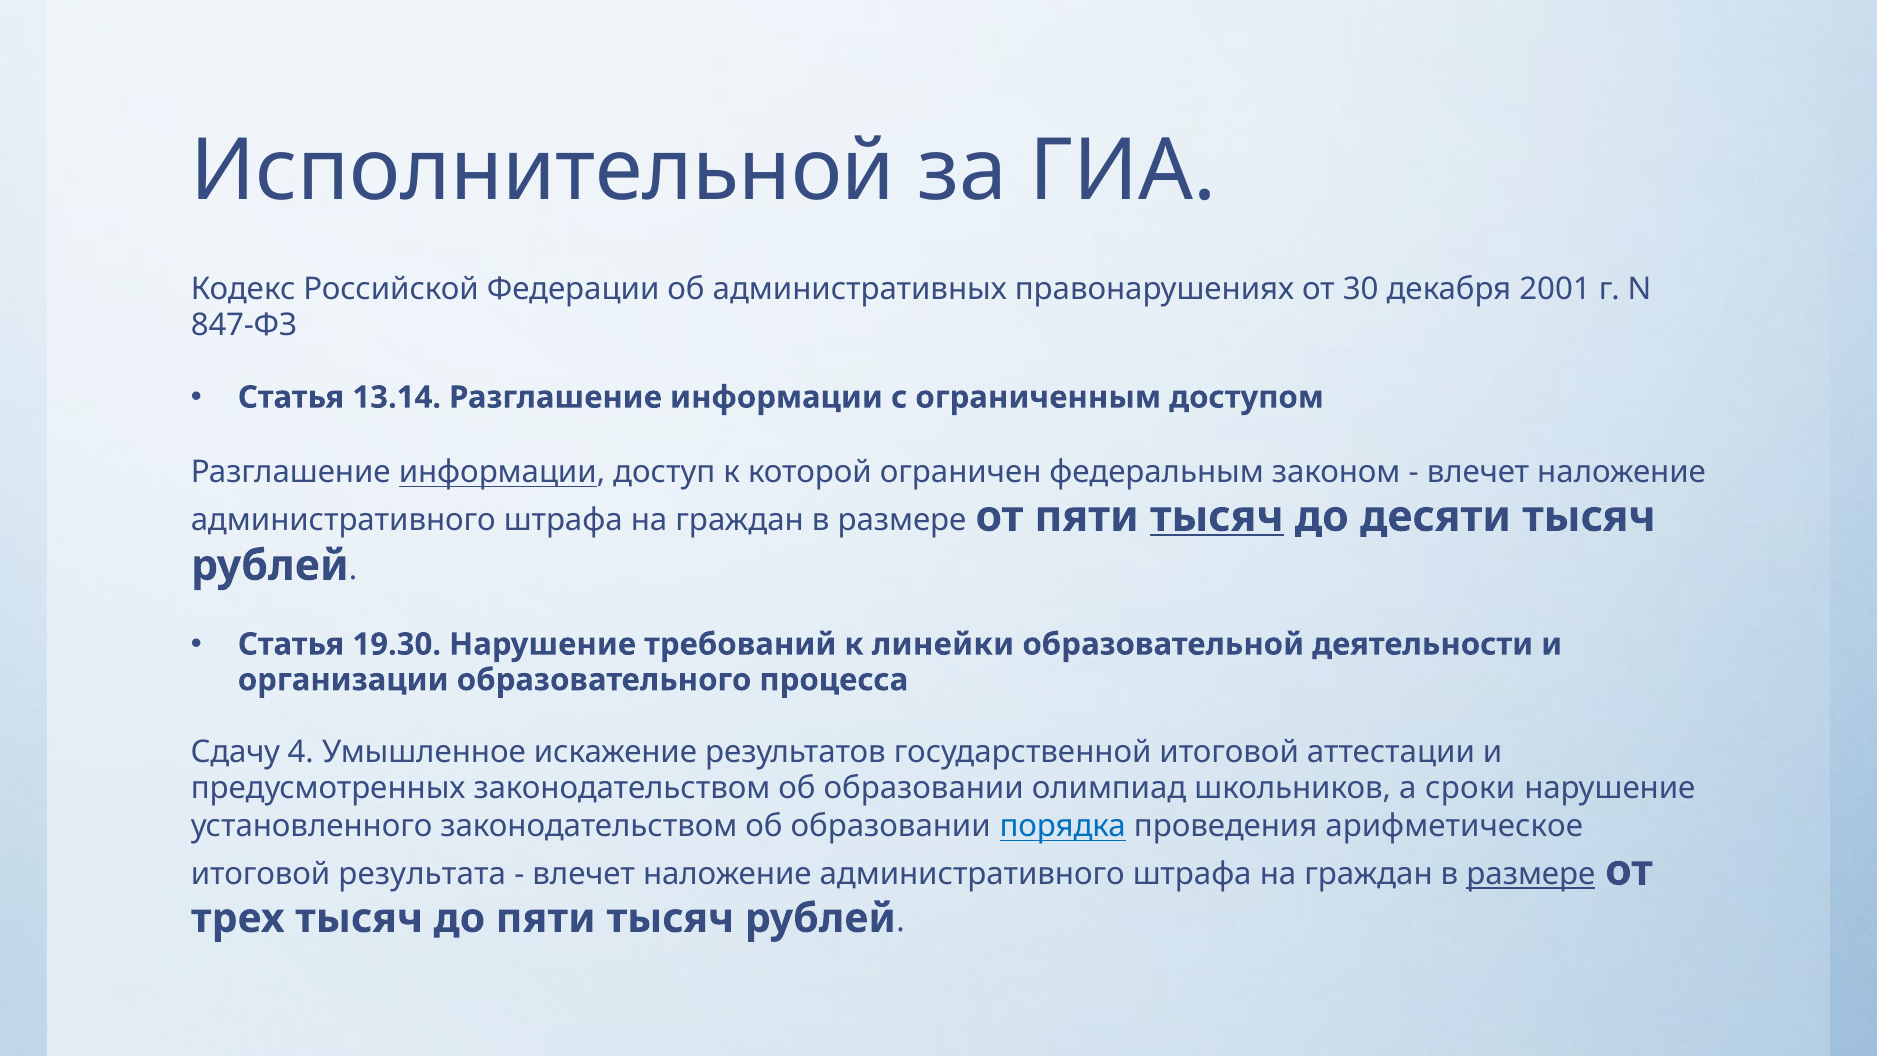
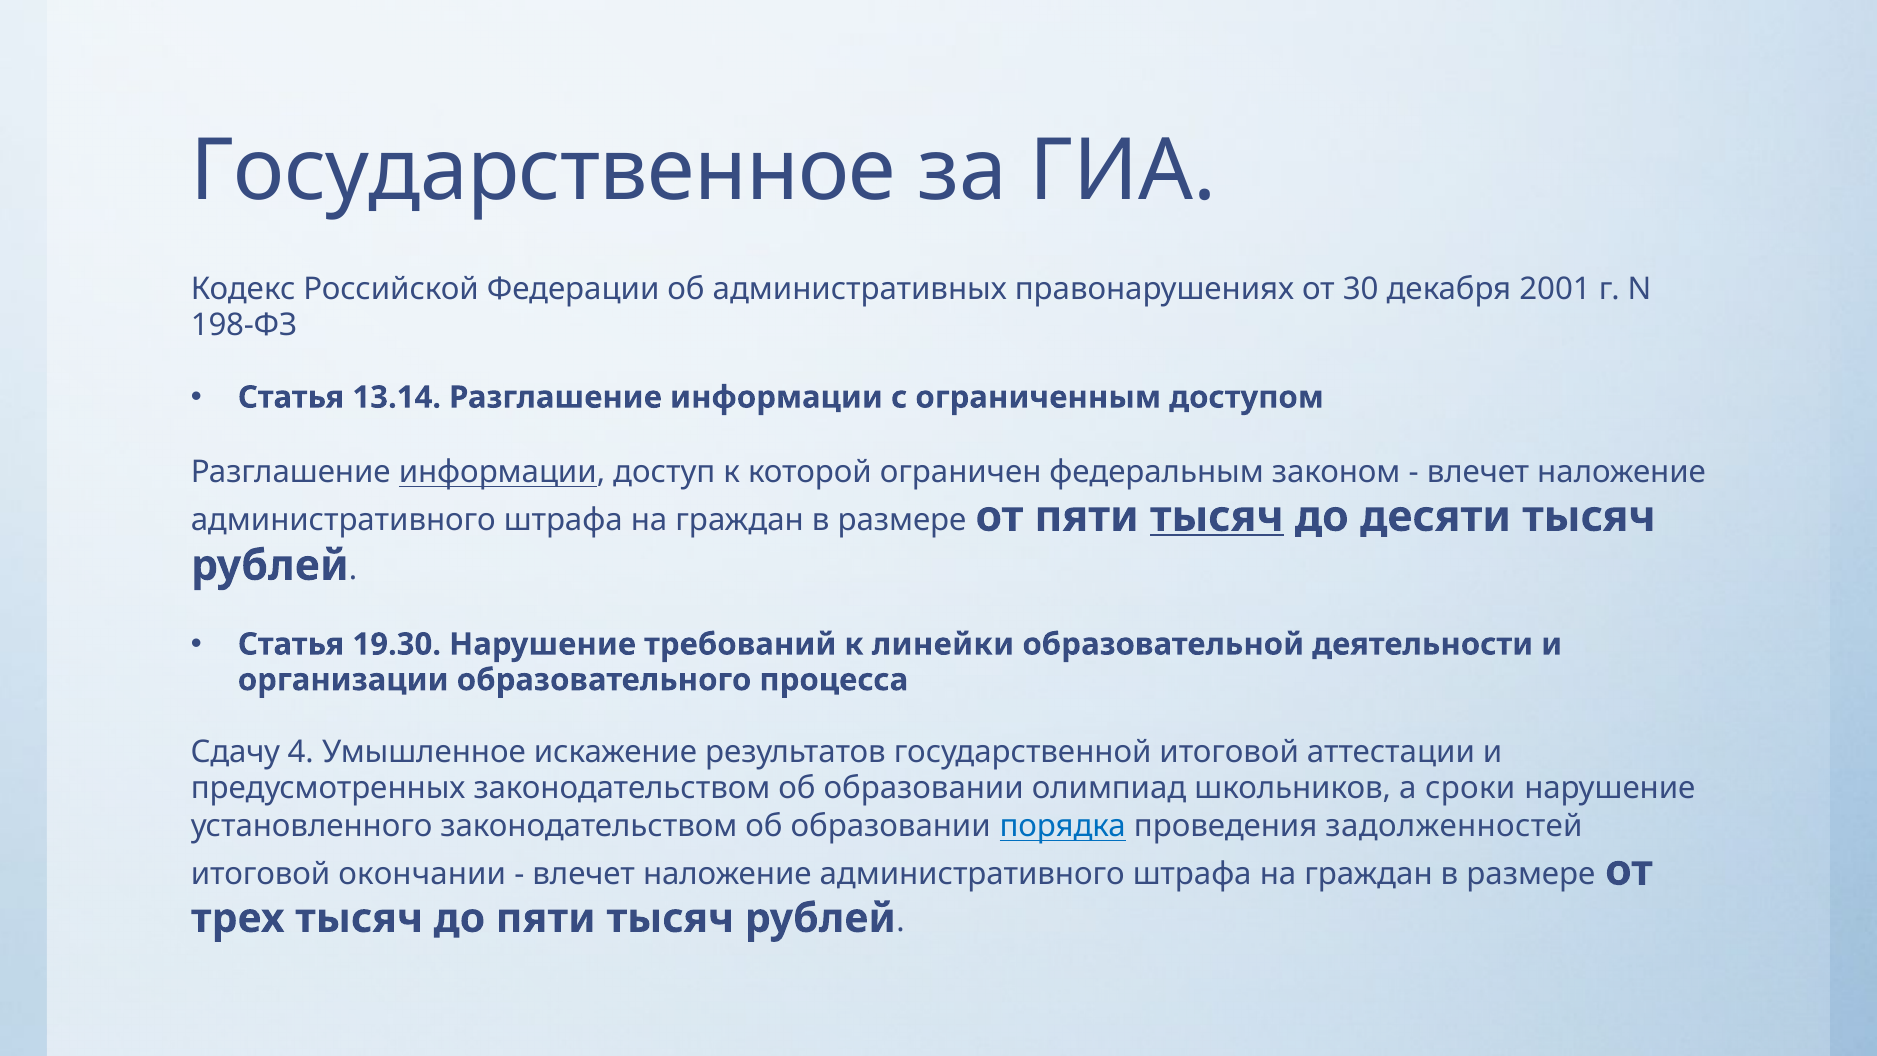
Исполнительной: Исполнительной -> Государственное
847-ФЗ: 847-ФЗ -> 198-ФЗ
арифметическое: арифметическое -> задолженностей
результата: результата -> окончании
размере at (1531, 875) underline: present -> none
